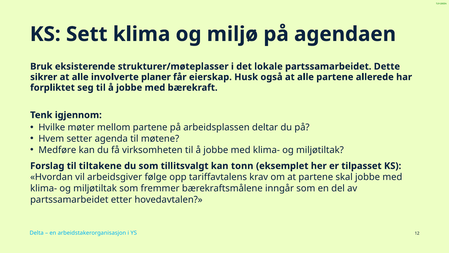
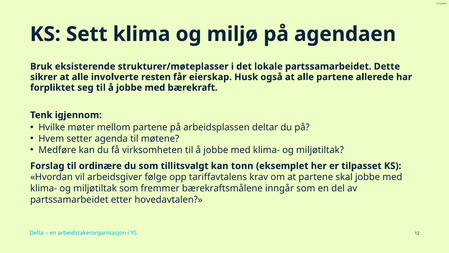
planer: planer -> resten
tiltakene: tiltakene -> ordinære
